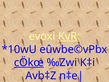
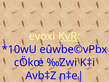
cÖkœ underline: present -> none
